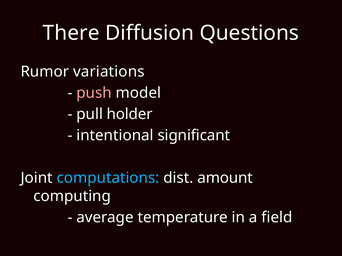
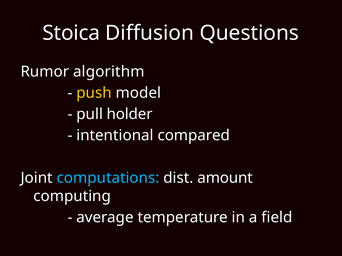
There: There -> Stoica
variations: variations -> algorithm
push colour: pink -> yellow
significant: significant -> compared
